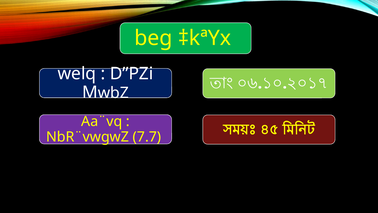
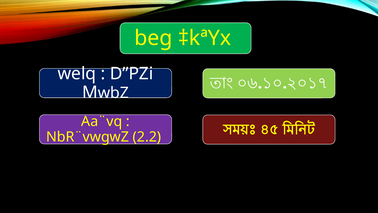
7.7: 7.7 -> 2.2
